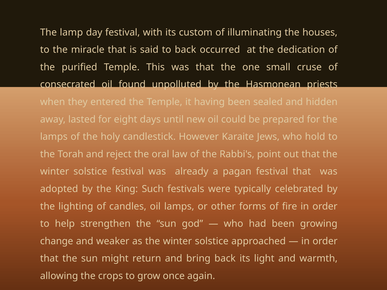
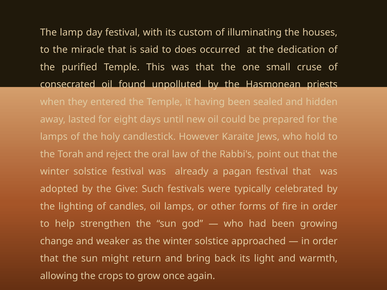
to back: back -> does
King: King -> Give
